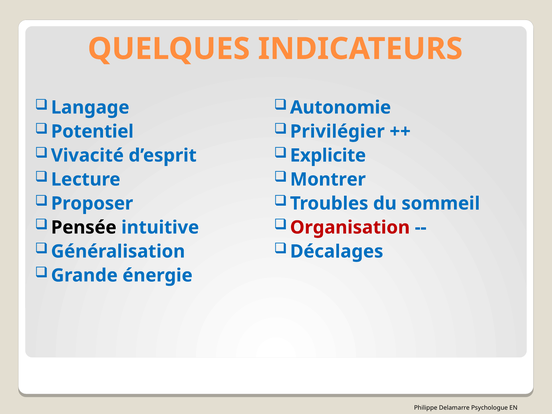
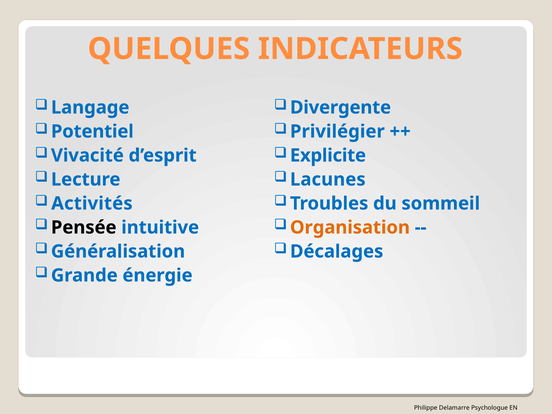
Autonomie: Autonomie -> Divergente
Montrer: Montrer -> Lacunes
Proposer: Proposer -> Activités
Organisation colour: red -> orange
